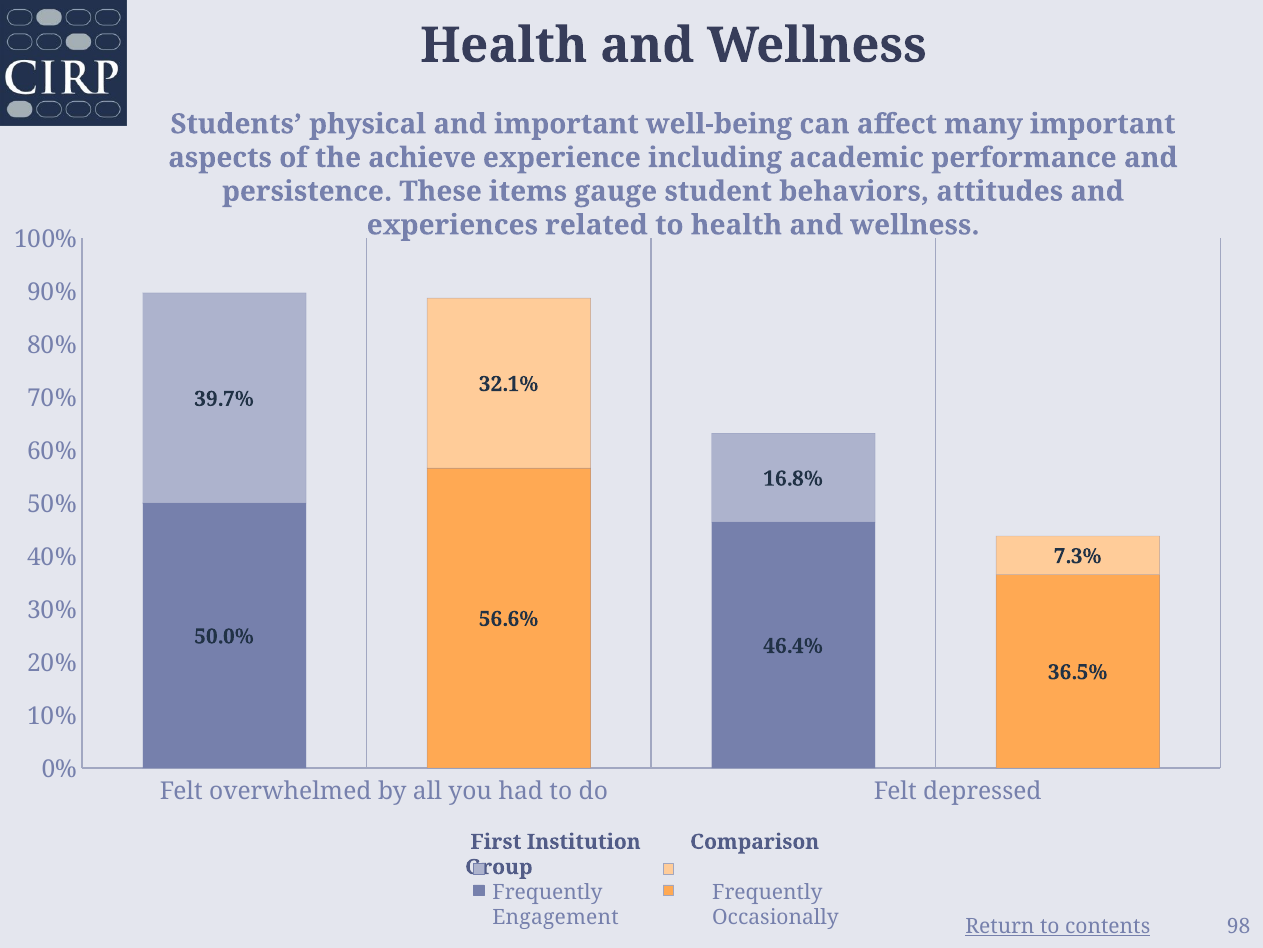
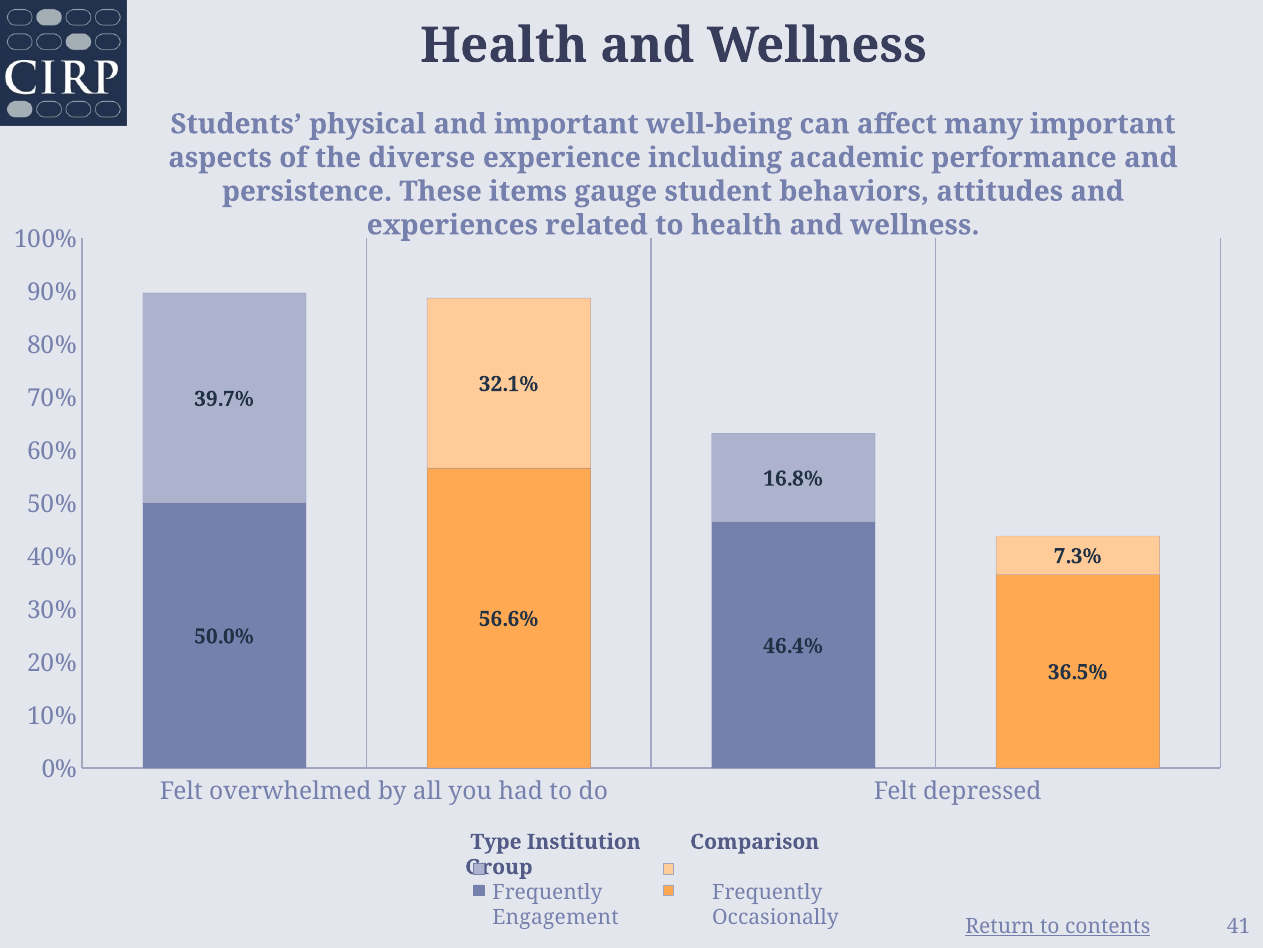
achieve: achieve -> diverse
First: First -> Type
98: 98 -> 41
